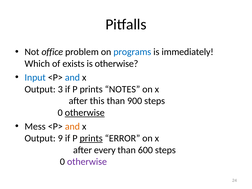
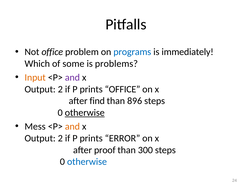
exists: exists -> some
is otherwise: otherwise -> problems
Input colour: blue -> orange
and at (72, 77) colour: blue -> purple
3 at (60, 89): 3 -> 2
prints NOTES: NOTES -> OFFICE
this: this -> find
900: 900 -> 896
9 at (60, 138): 9 -> 2
prints at (91, 138) underline: present -> none
every: every -> proof
600: 600 -> 300
otherwise at (87, 162) colour: purple -> blue
